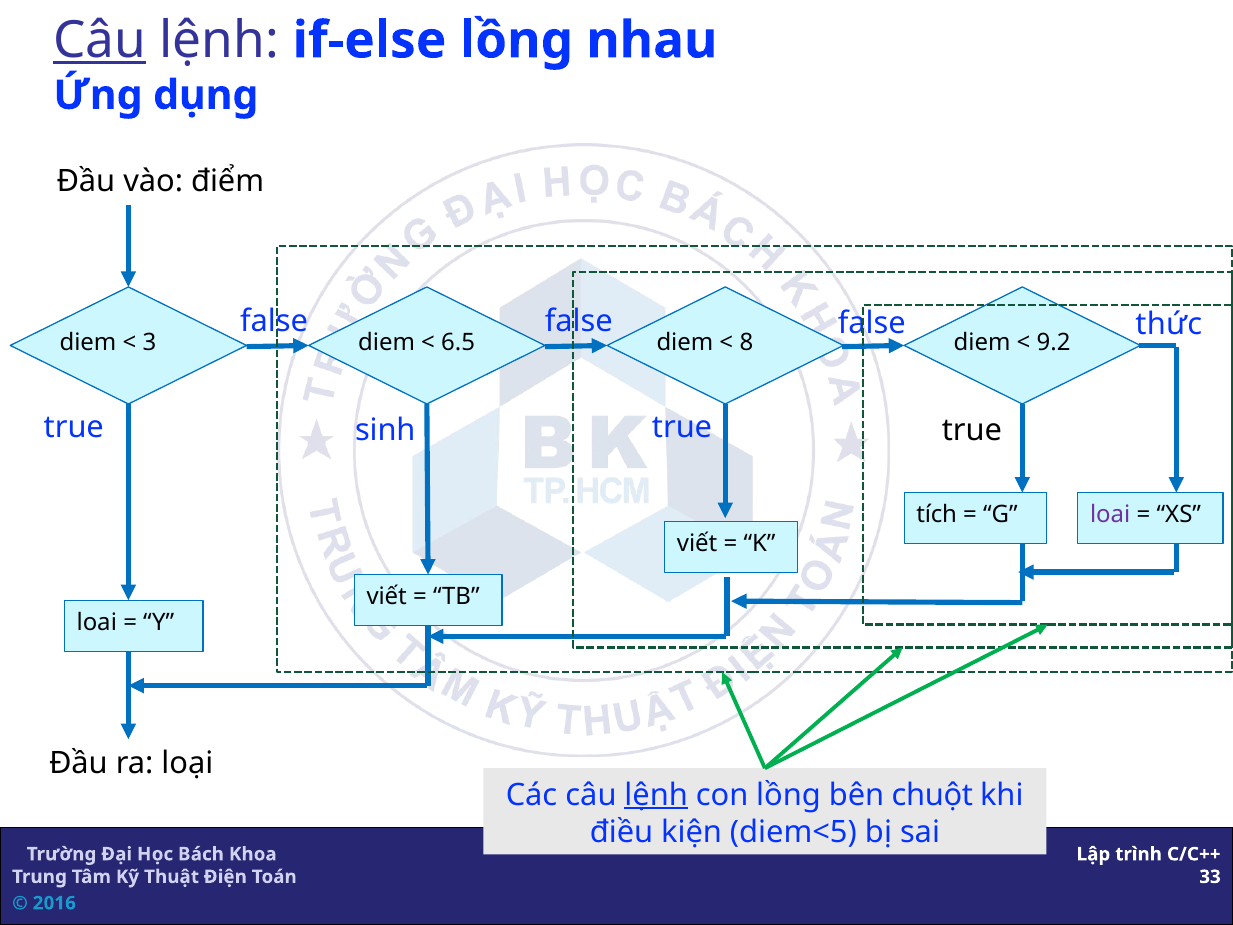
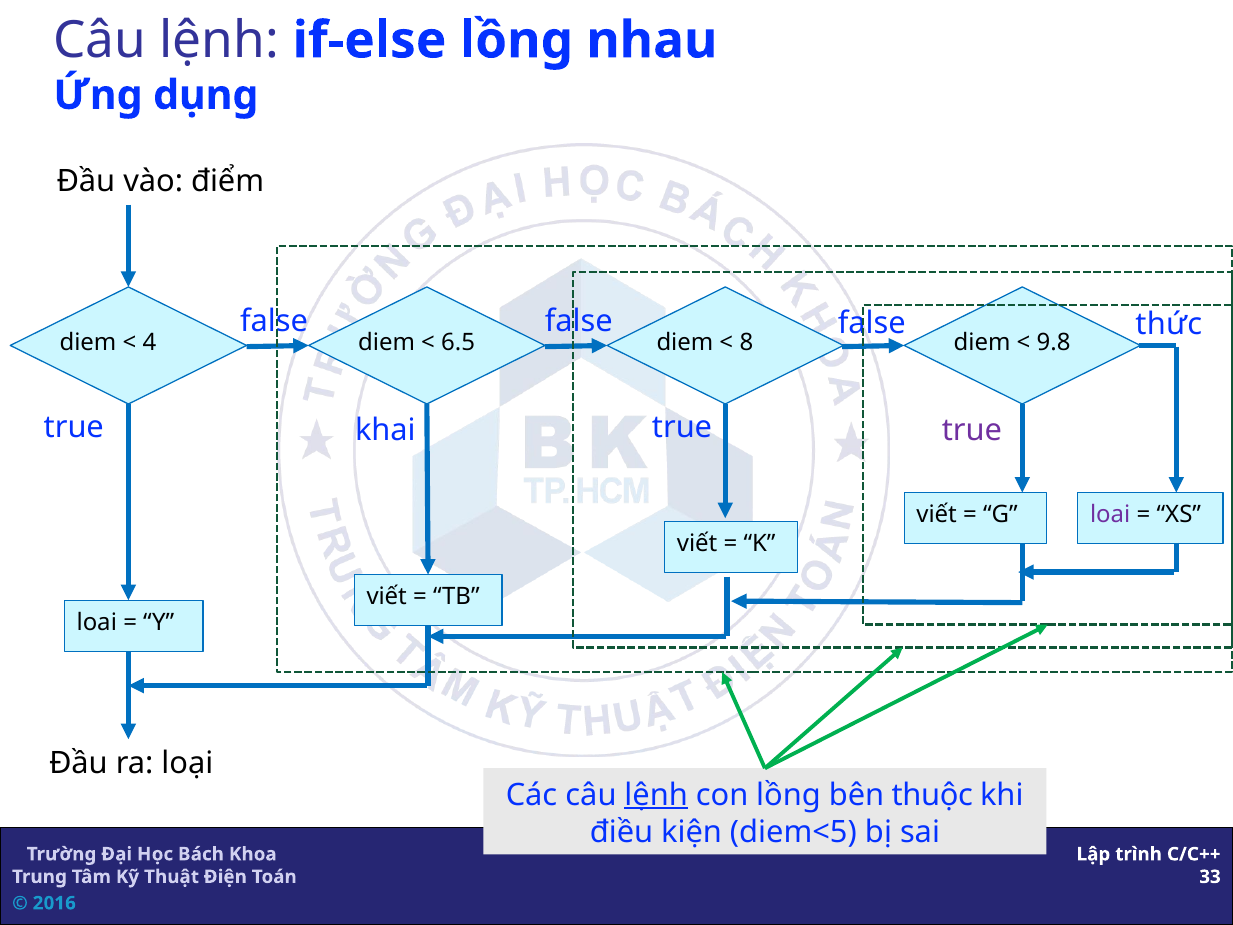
Câu at (100, 41) underline: present -> none
3: 3 -> 4
9.2: 9.2 -> 9.8
sinh: sinh -> khai
true at (972, 430) colour: black -> purple
tích at (937, 515): tích -> viết
chuột: chuột -> thuộc
